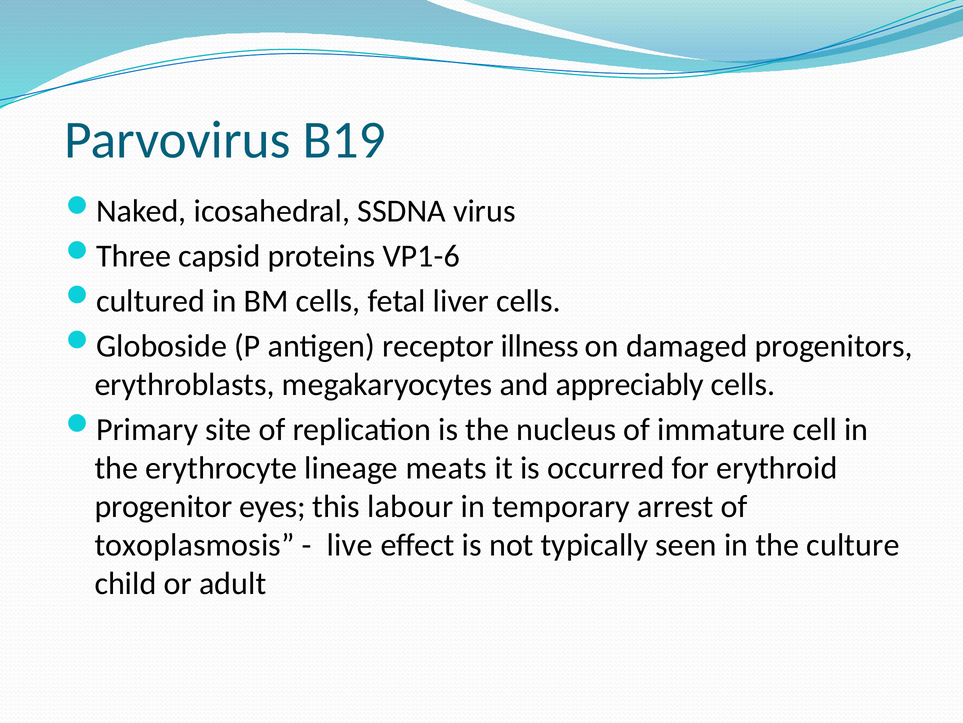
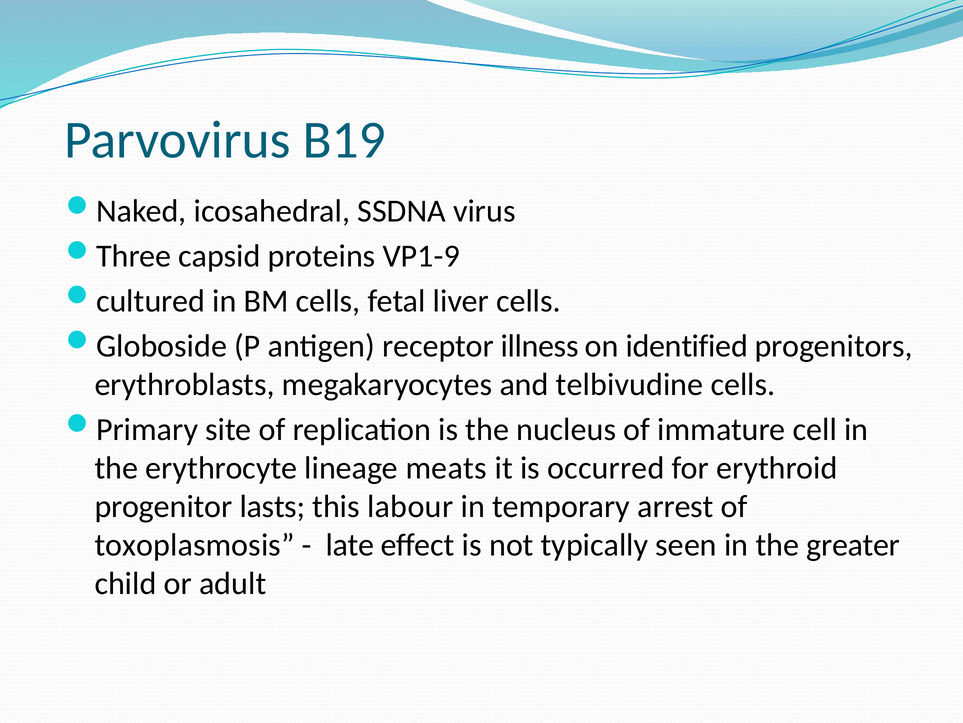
VP1-6: VP1-6 -> VP1-9
damaged: damaged -> identified
appreciably: appreciably -> telbivudine
eyes: eyes -> lasts
live: live -> late
culture: culture -> greater
